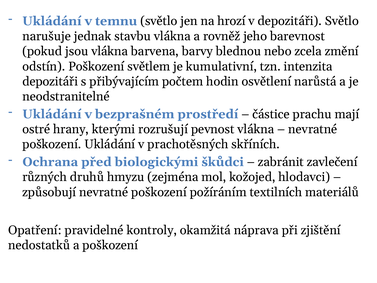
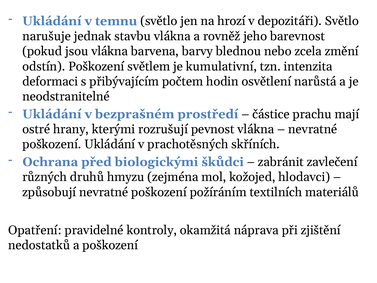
depozitáři at (50, 81): depozitáři -> deformaci
